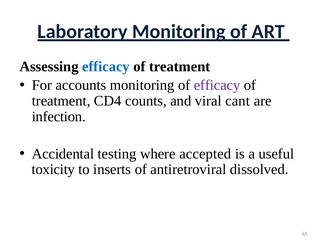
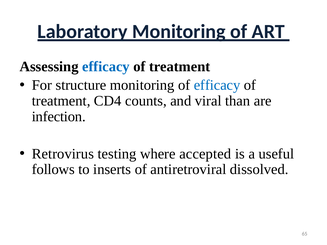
accounts: accounts -> structure
efficacy at (217, 85) colour: purple -> blue
cant: cant -> than
Accidental: Accidental -> Retrovirus
toxicity: toxicity -> follows
